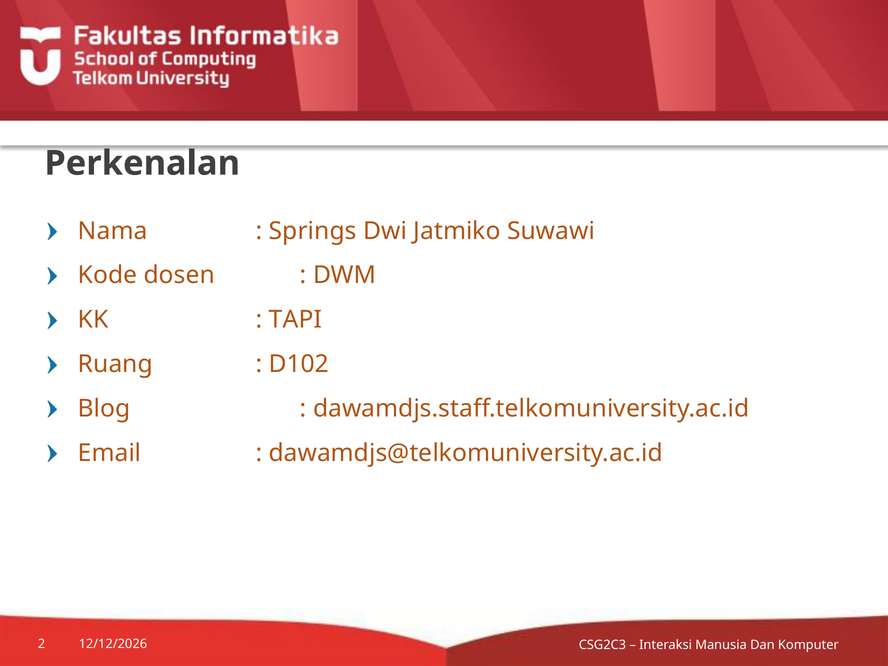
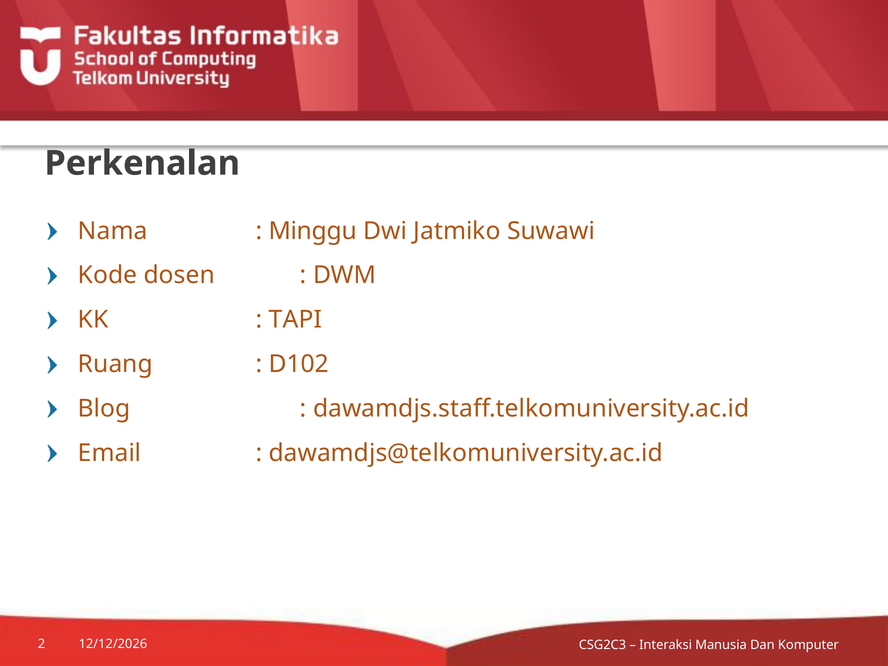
Springs: Springs -> Minggu
